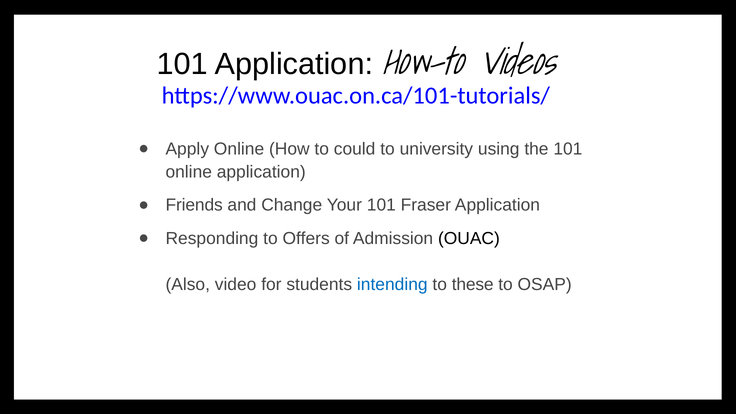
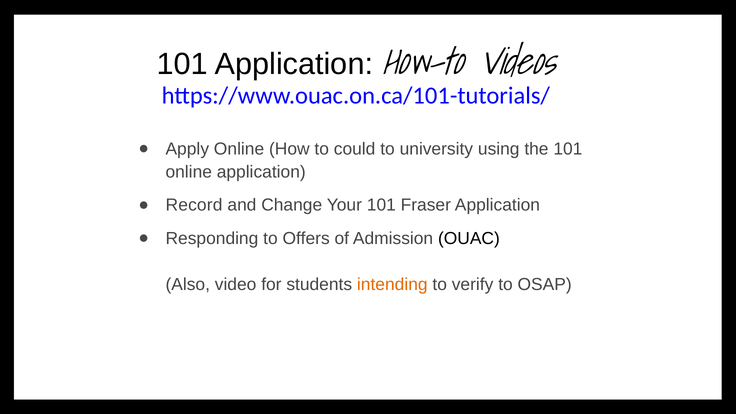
Friends: Friends -> Record
intending colour: blue -> orange
these: these -> verify
